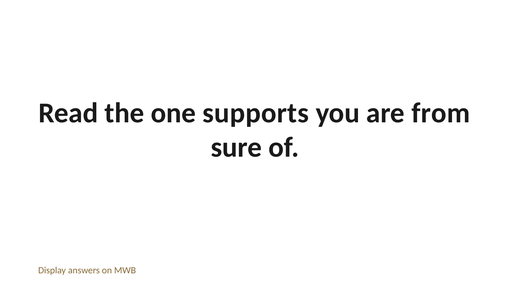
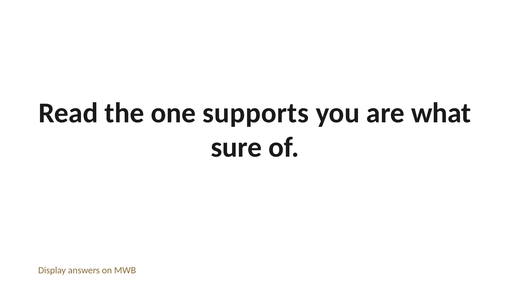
from: from -> what
